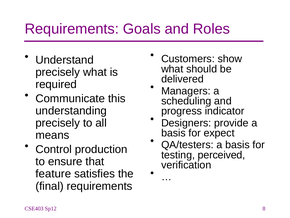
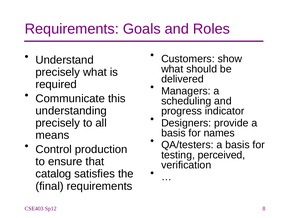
expect: expect -> names
feature: feature -> catalog
